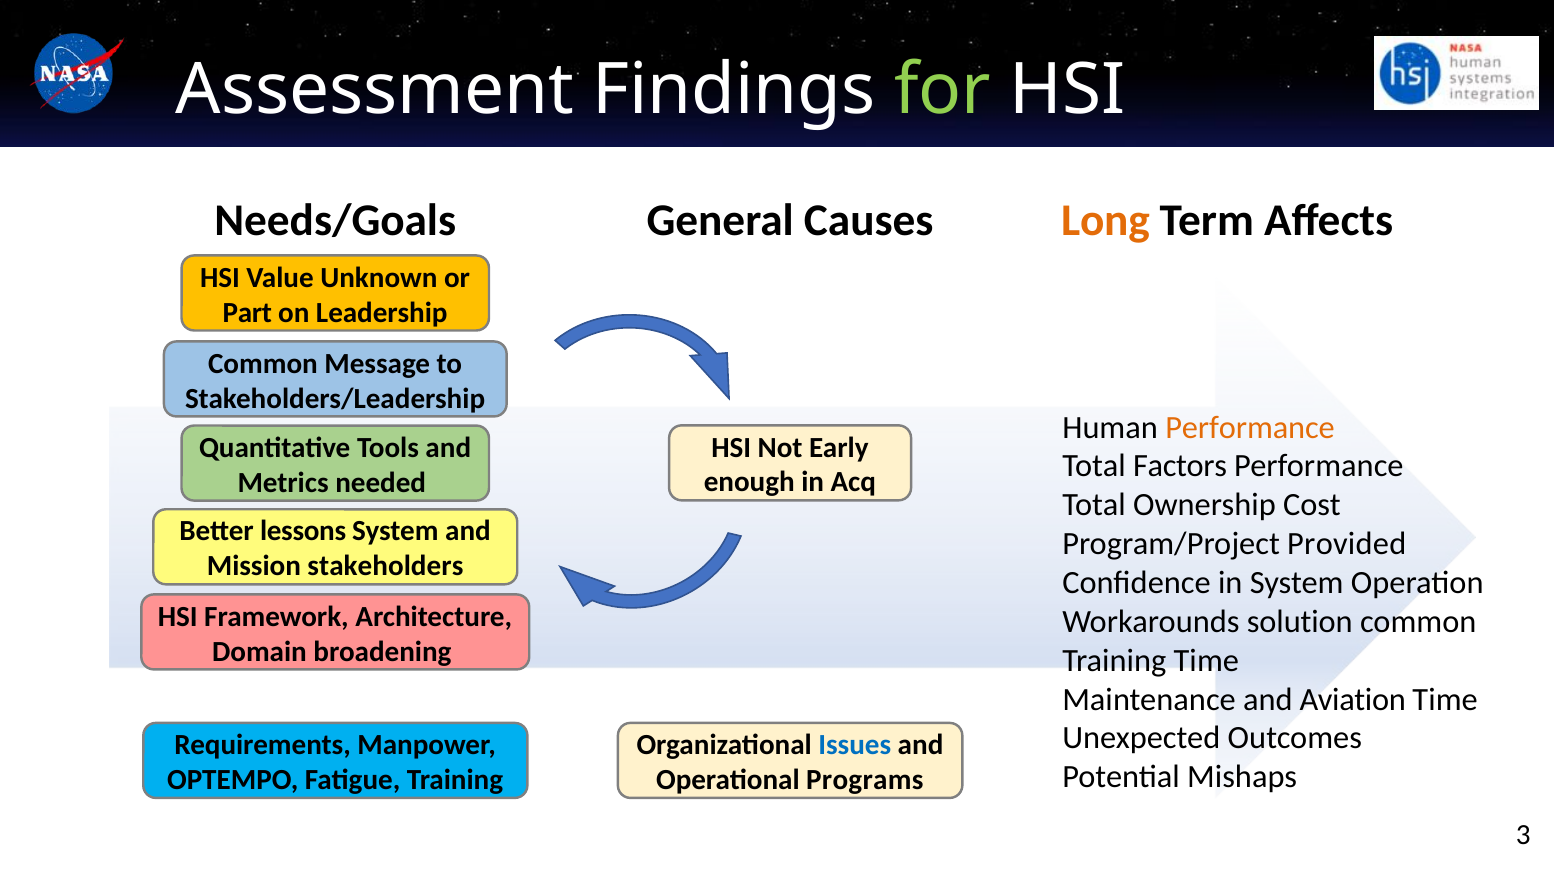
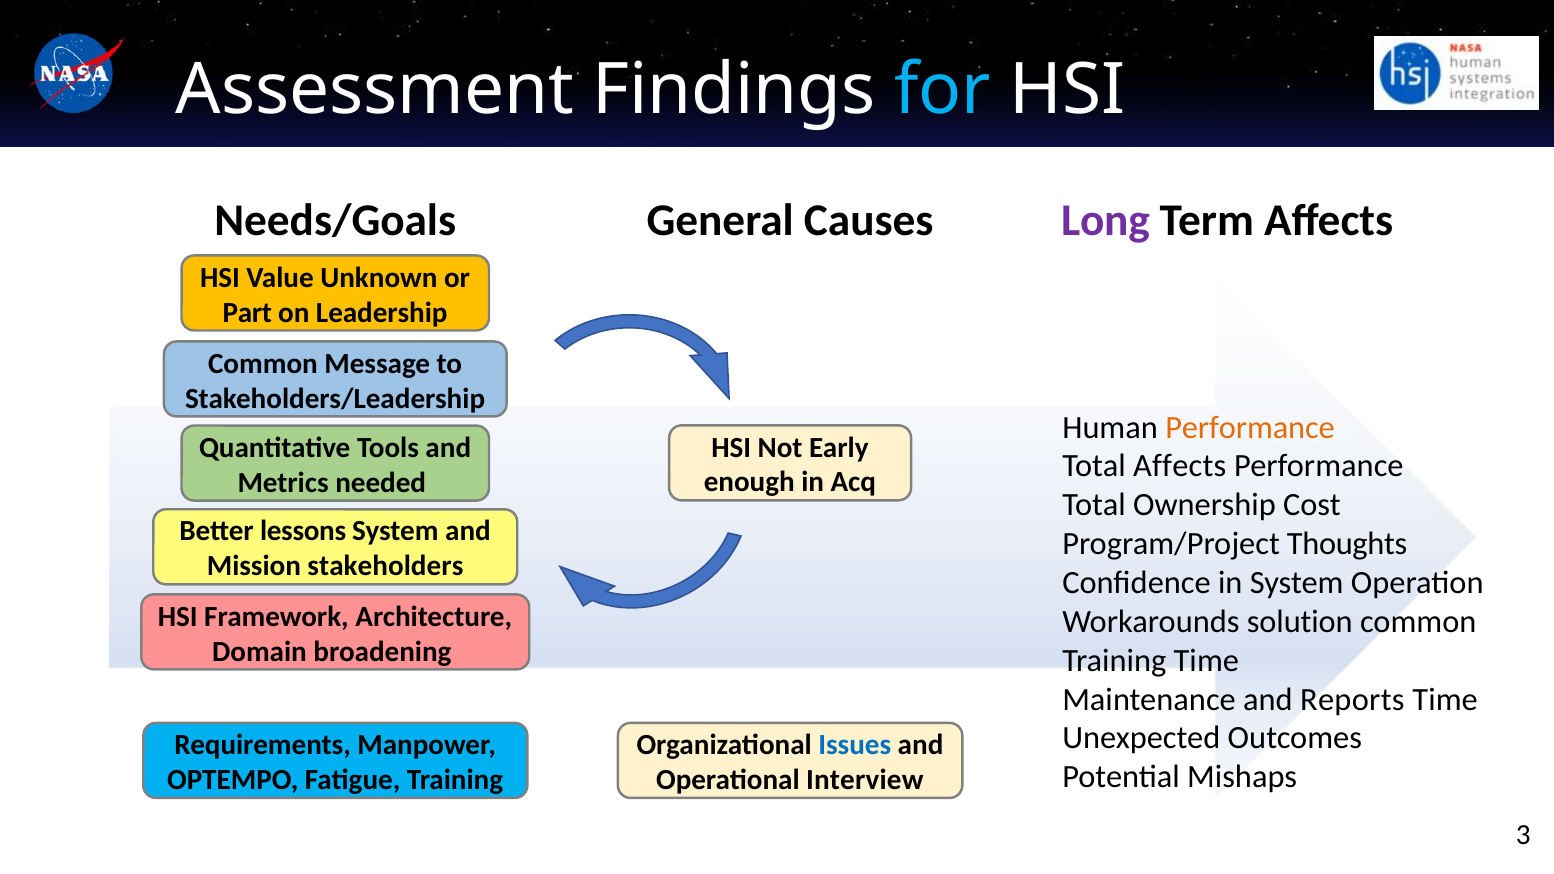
for colour: light green -> light blue
Long colour: orange -> purple
Total Factors: Factors -> Affects
Provided: Provided -> Thoughts
Aviation: Aviation -> Reports
Programs: Programs -> Interview
